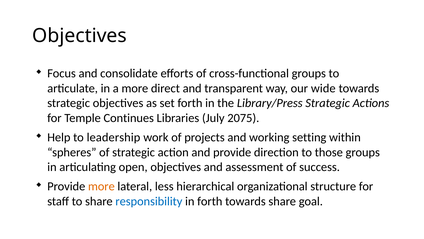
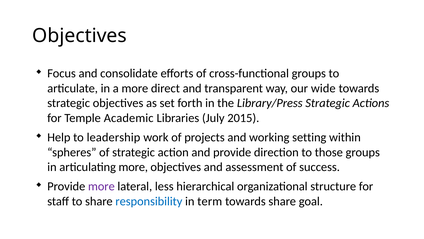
Continues: Continues -> Academic
2075: 2075 -> 2015
articulating open: open -> more
more at (101, 186) colour: orange -> purple
in forth: forth -> term
